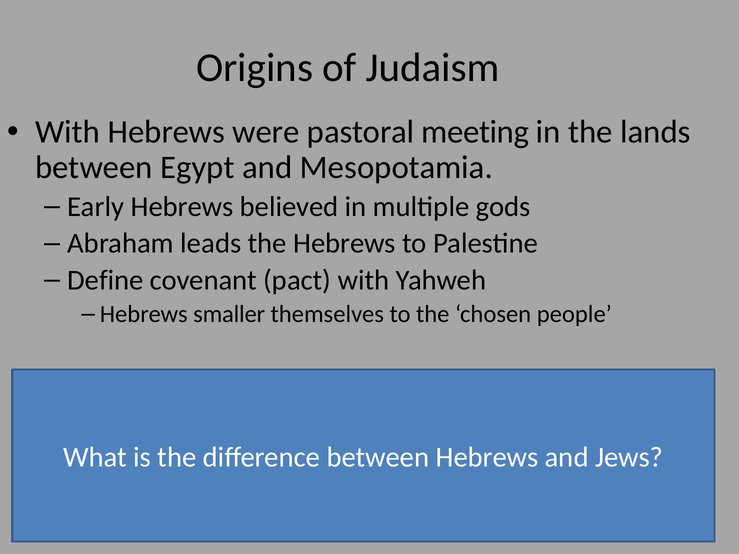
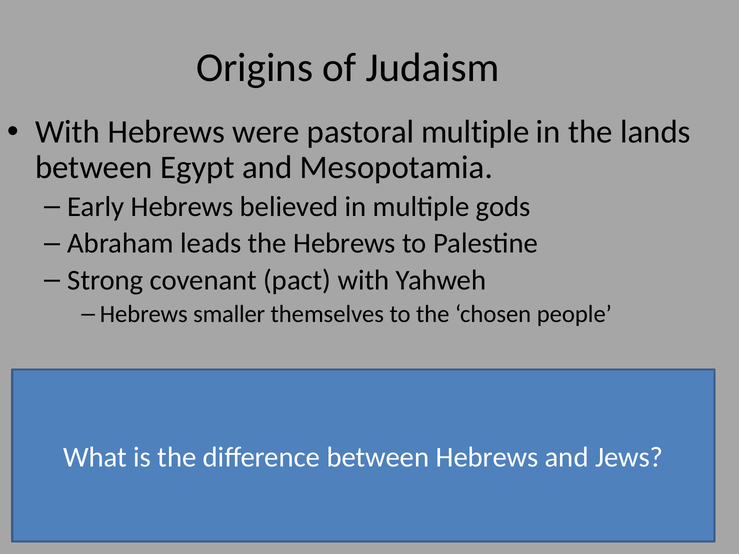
pastoral meeting: meeting -> multiple
Define: Define -> Strong
